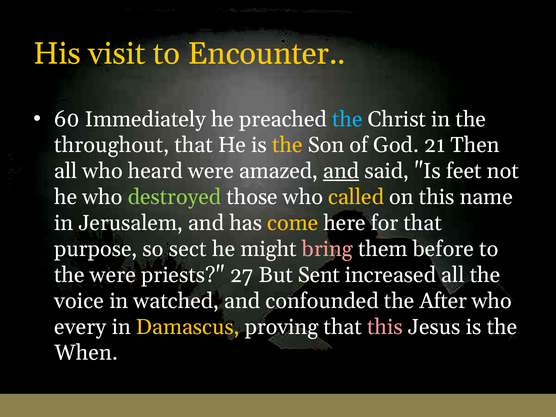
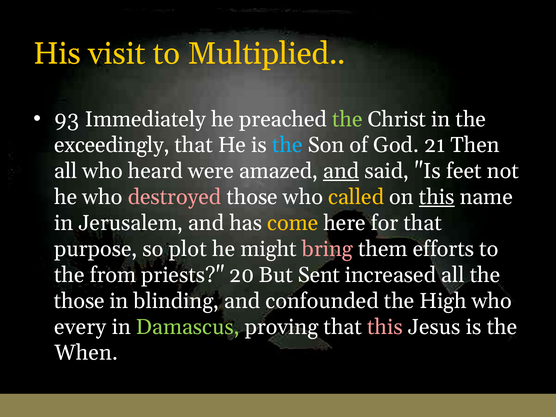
Encounter: Encounter -> Multiplied
60: 60 -> 93
the at (347, 119) colour: light blue -> light green
throughout: throughout -> exceedingly
the at (287, 145) colour: yellow -> light blue
destroyed colour: light green -> pink
this at (437, 197) underline: none -> present
sect: sect -> plot
before: before -> efforts
the were: were -> from
27: 27 -> 20
voice at (79, 301): voice -> those
watched: watched -> blinding
After: After -> High
Damascus colour: yellow -> light green
